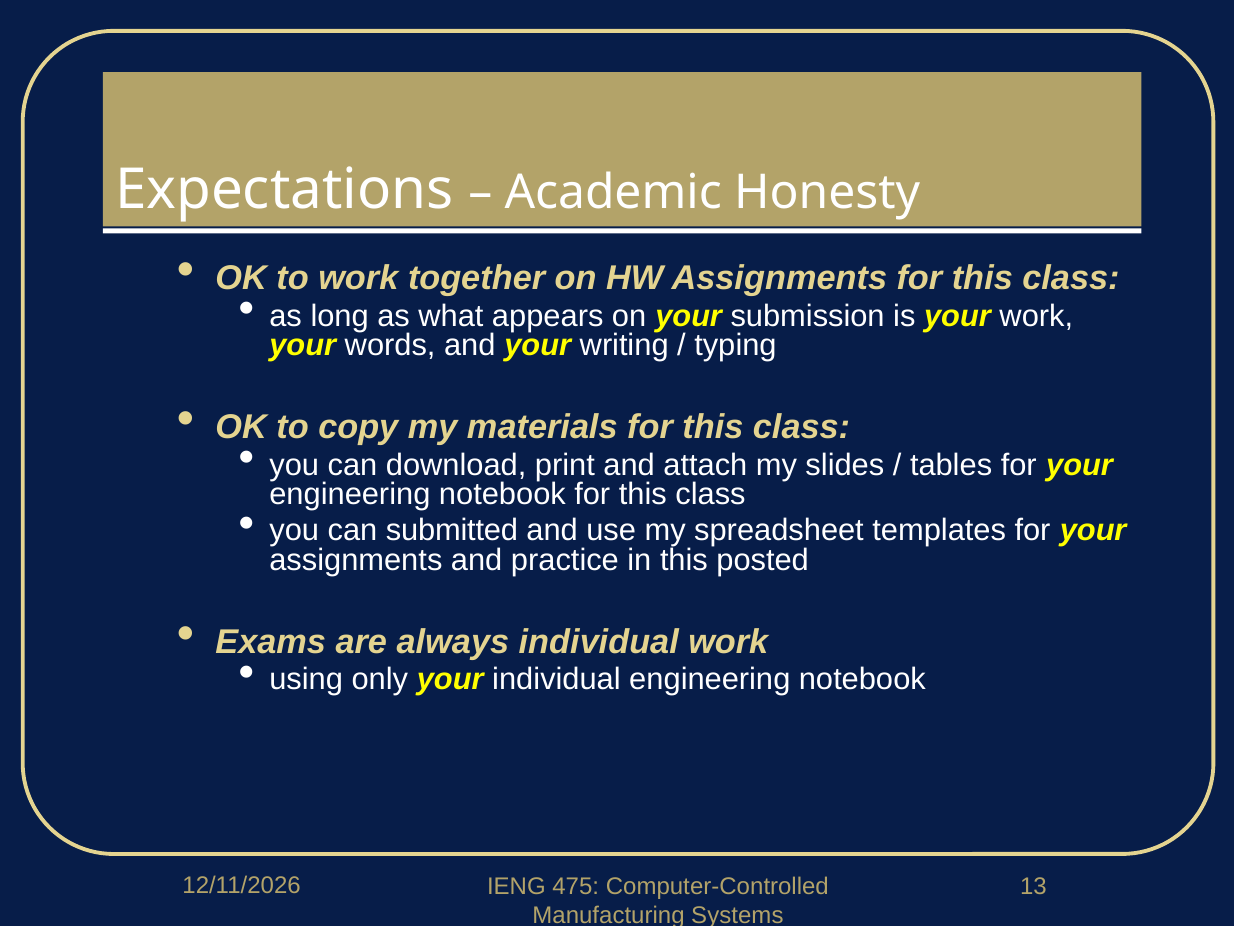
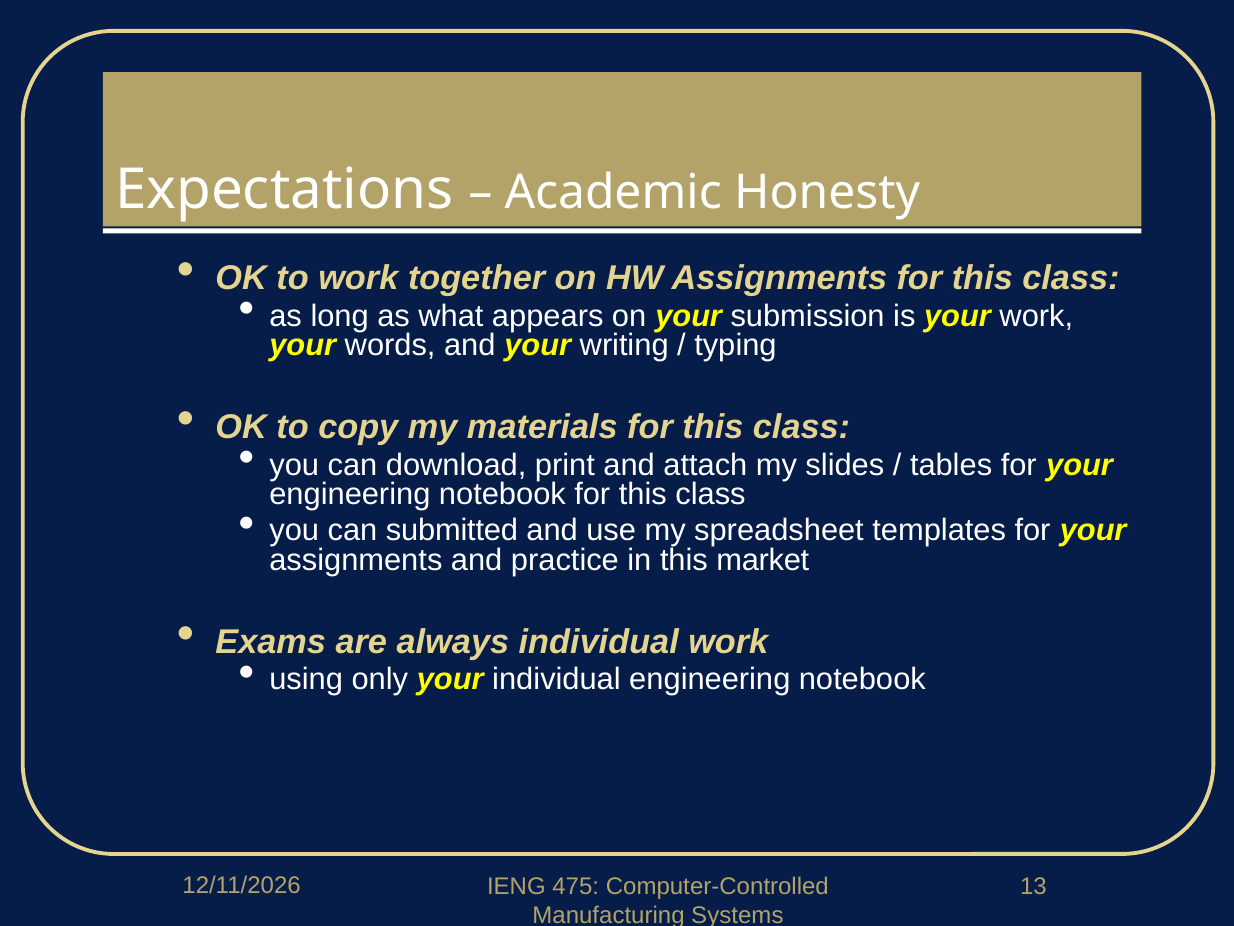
posted: posted -> market
